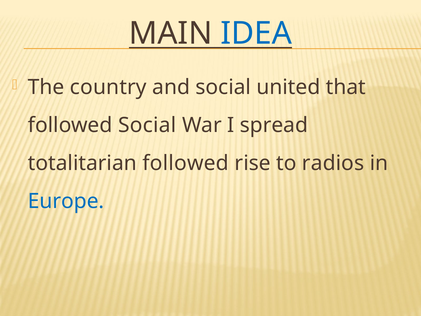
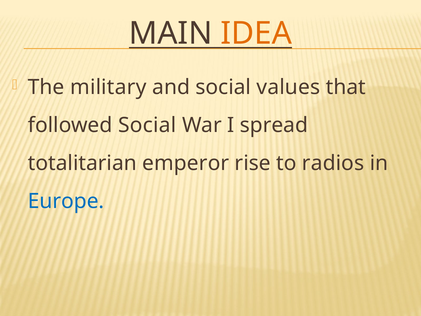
IDEA colour: blue -> orange
country: country -> military
united: united -> values
totalitarian followed: followed -> emperor
